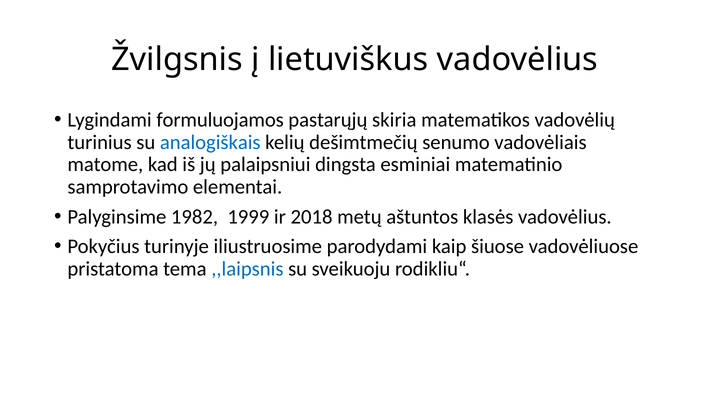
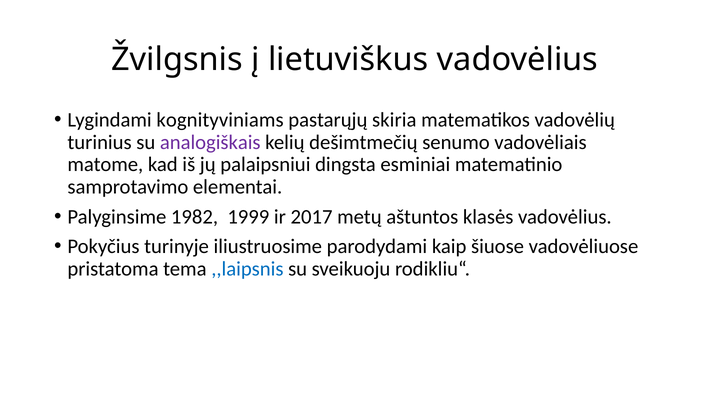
formuluojamos: formuluojamos -> kognityviniams
analogiškais colour: blue -> purple
2018: 2018 -> 2017
